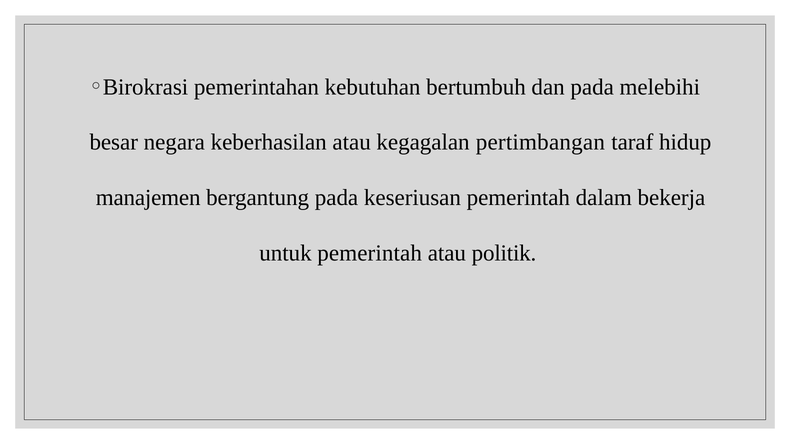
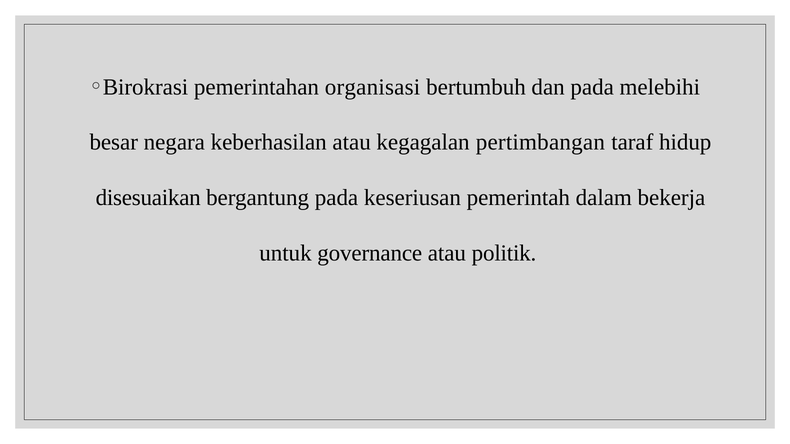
kebutuhan: kebutuhan -> organisasi
manajemen: manajemen -> disesuaikan
untuk pemerintah: pemerintah -> governance
